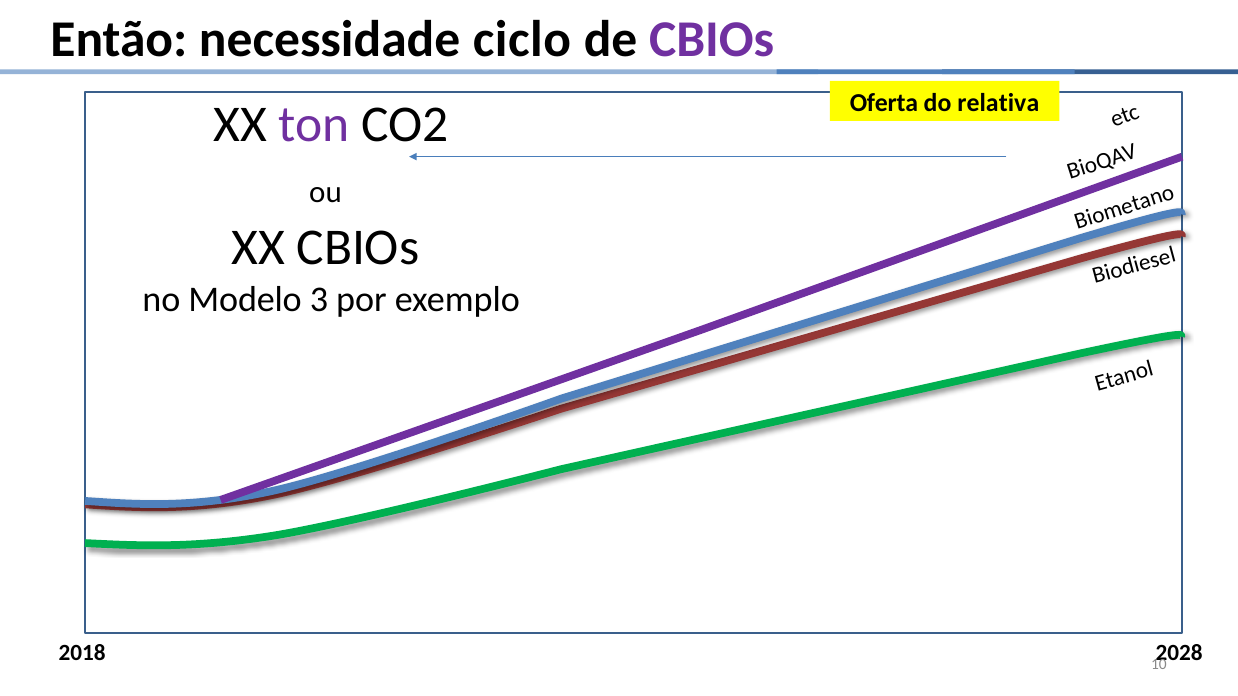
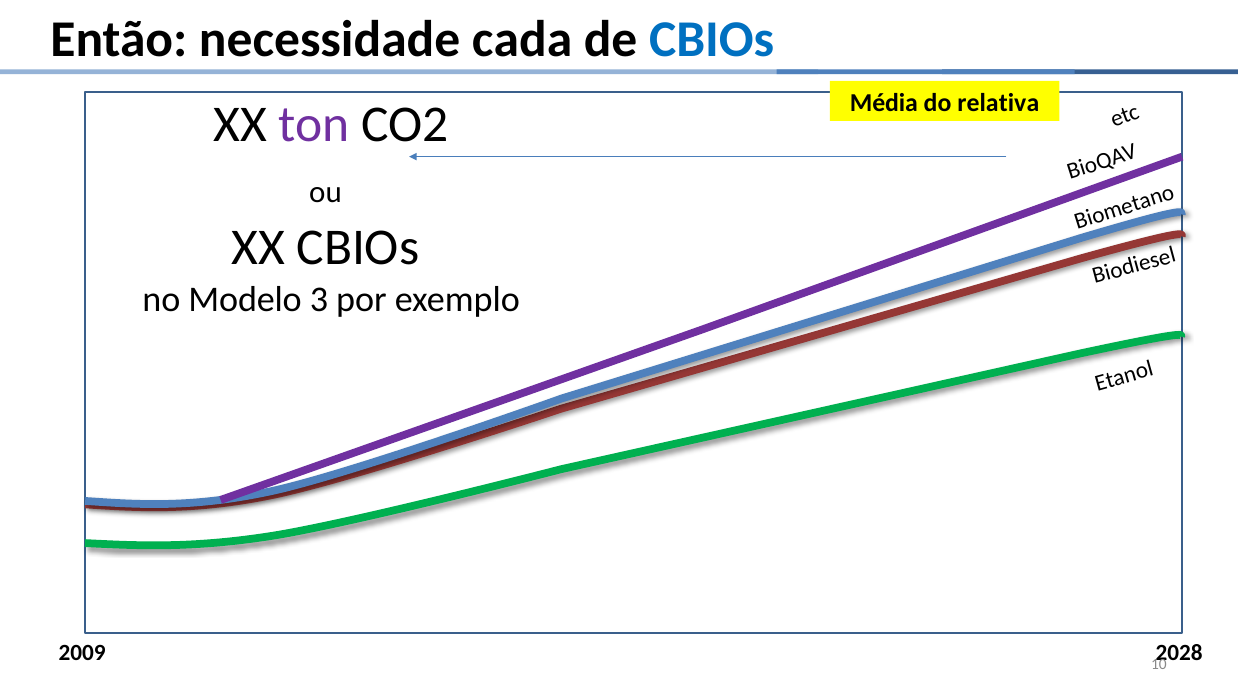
ciclo: ciclo -> cada
CBIOs at (712, 39) colour: purple -> blue
Oferta: Oferta -> Média
2018: 2018 -> 2009
